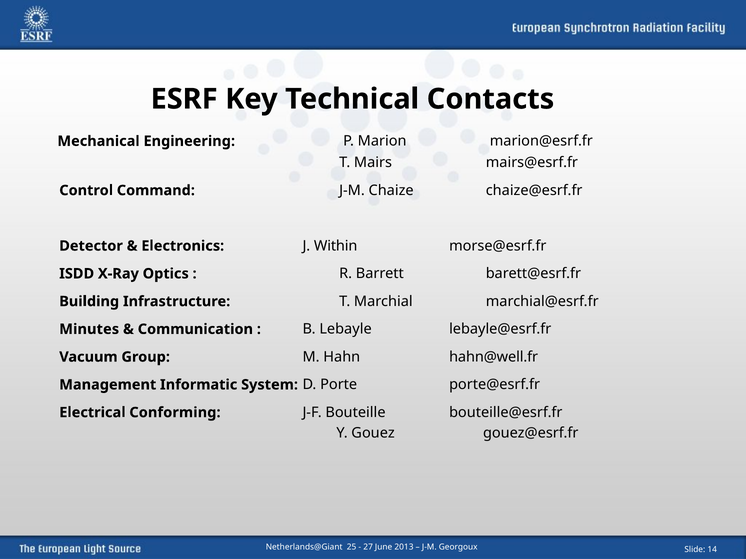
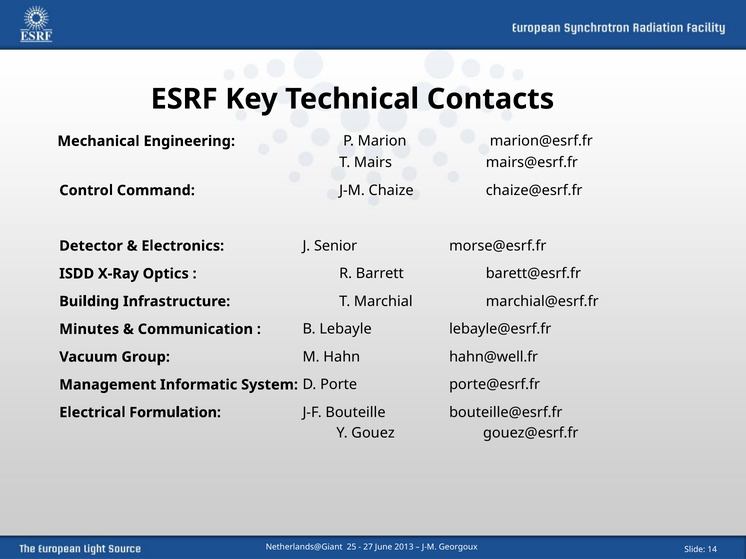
Within: Within -> Senior
Conforming: Conforming -> Formulation
